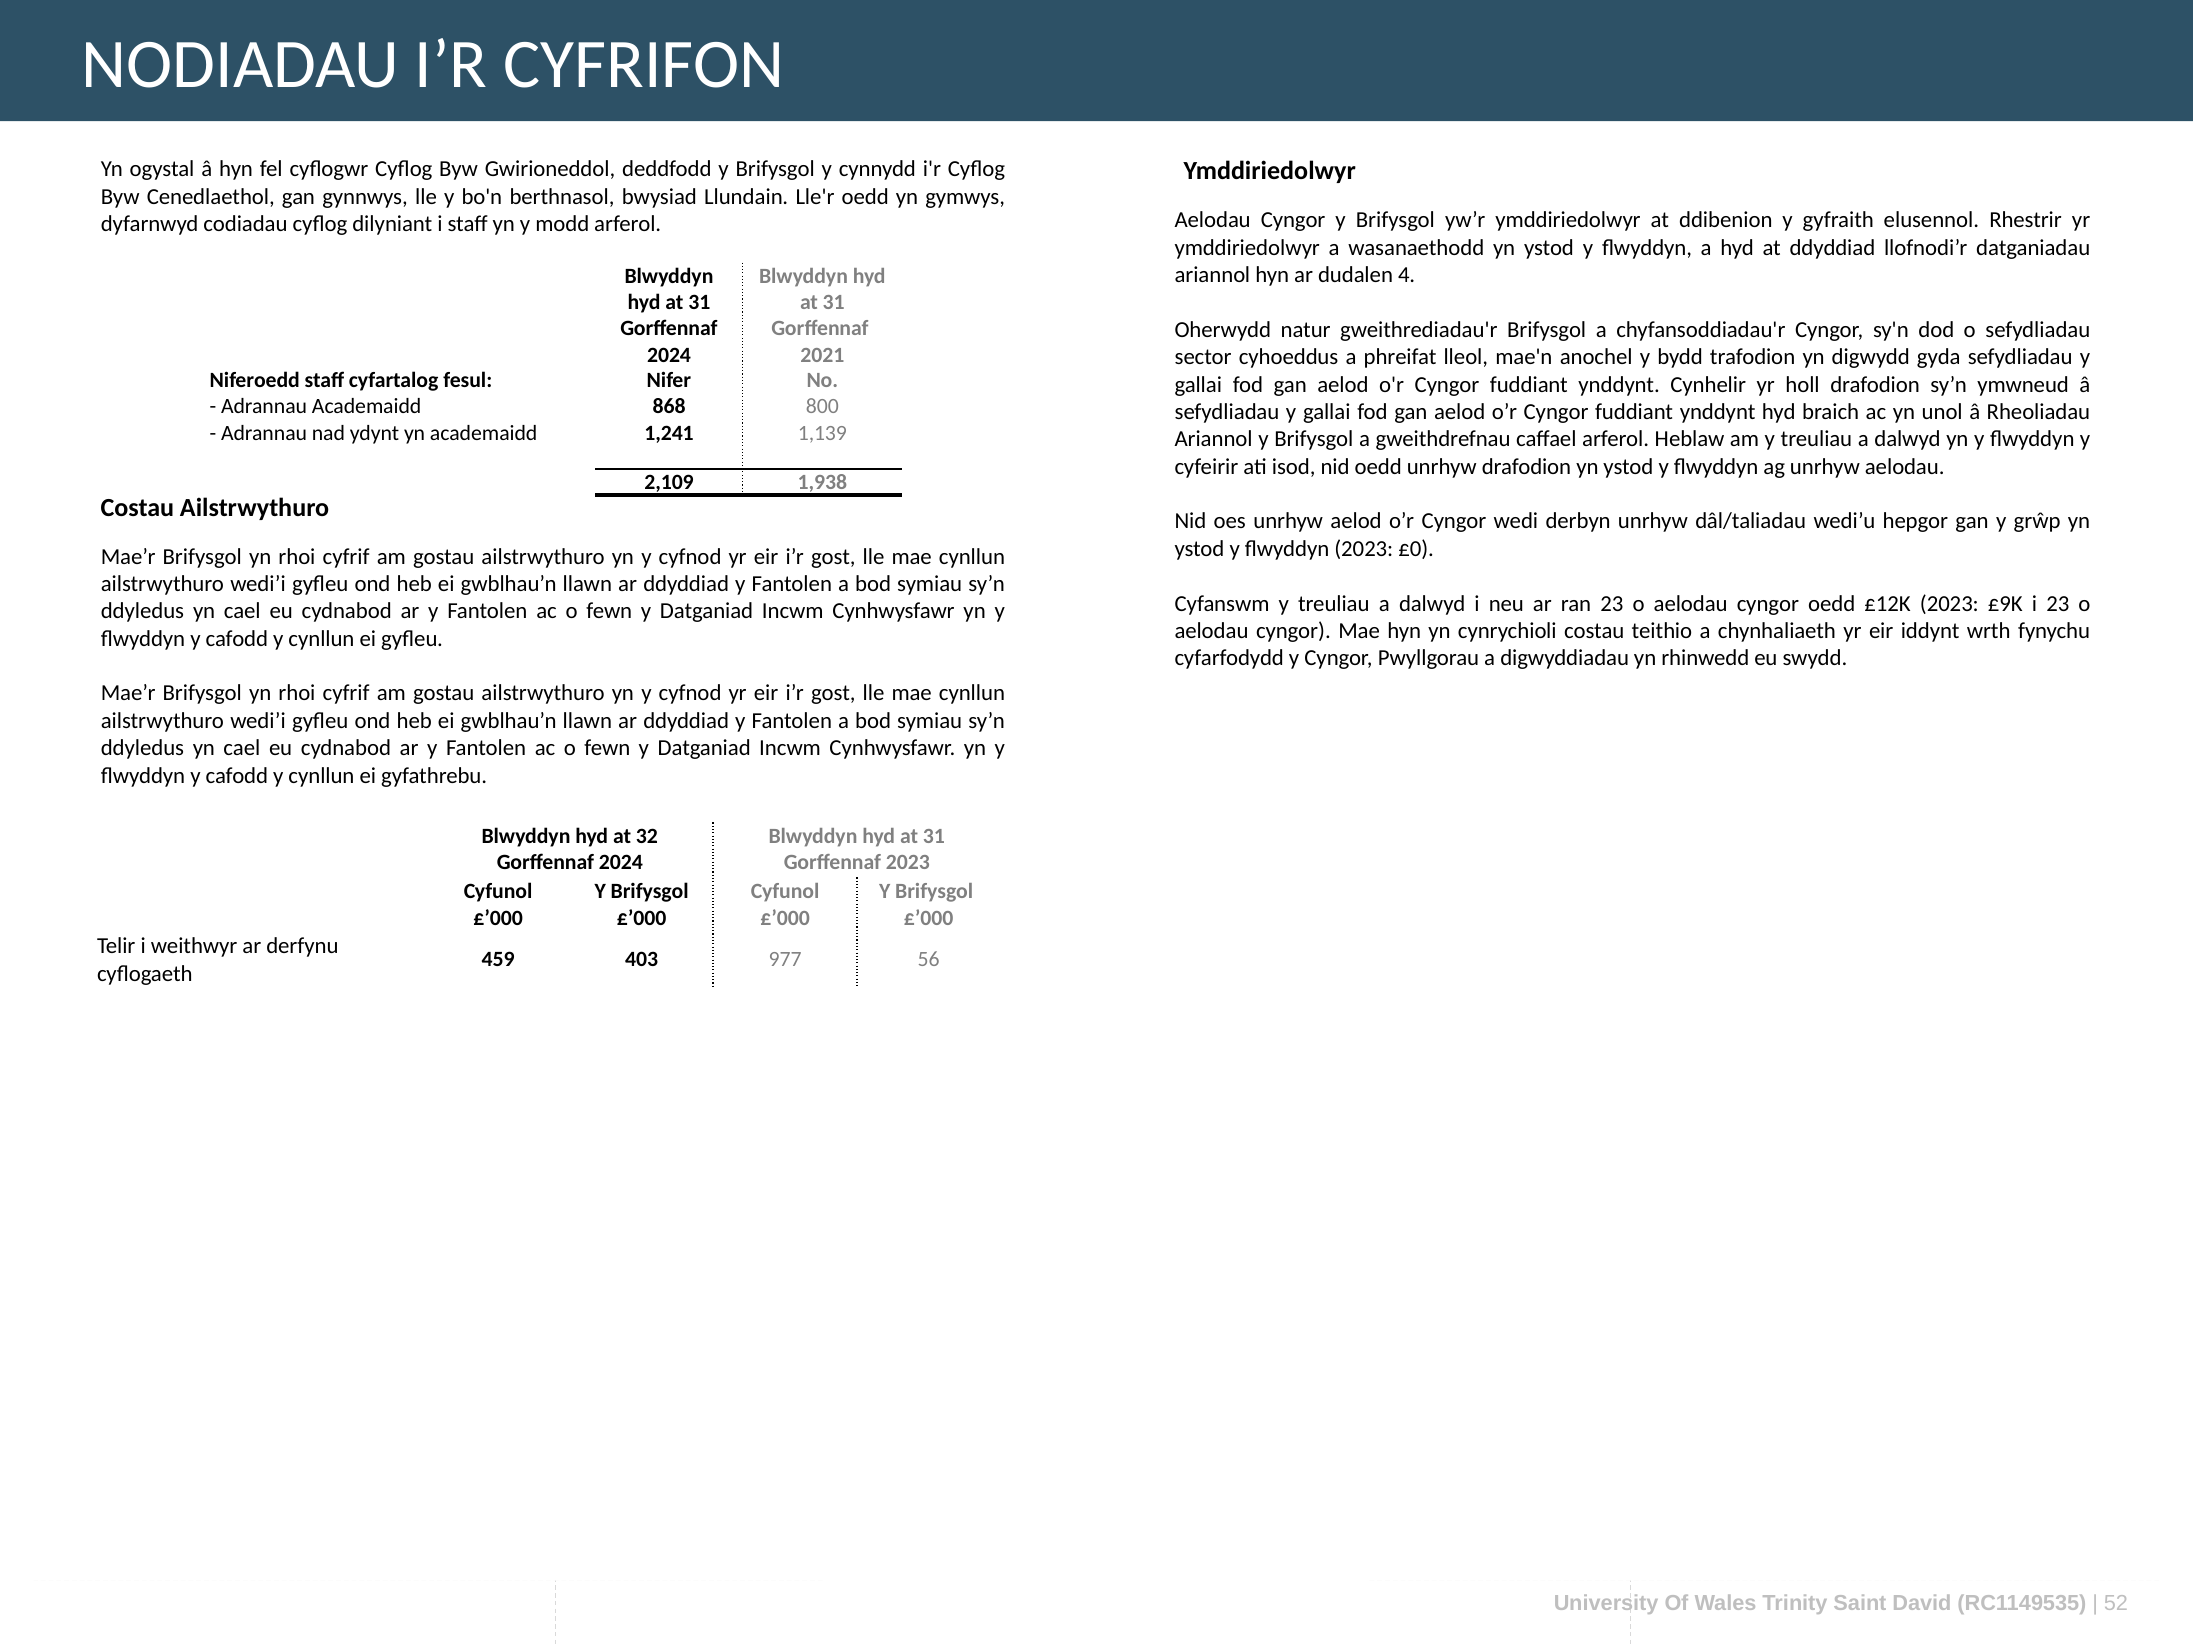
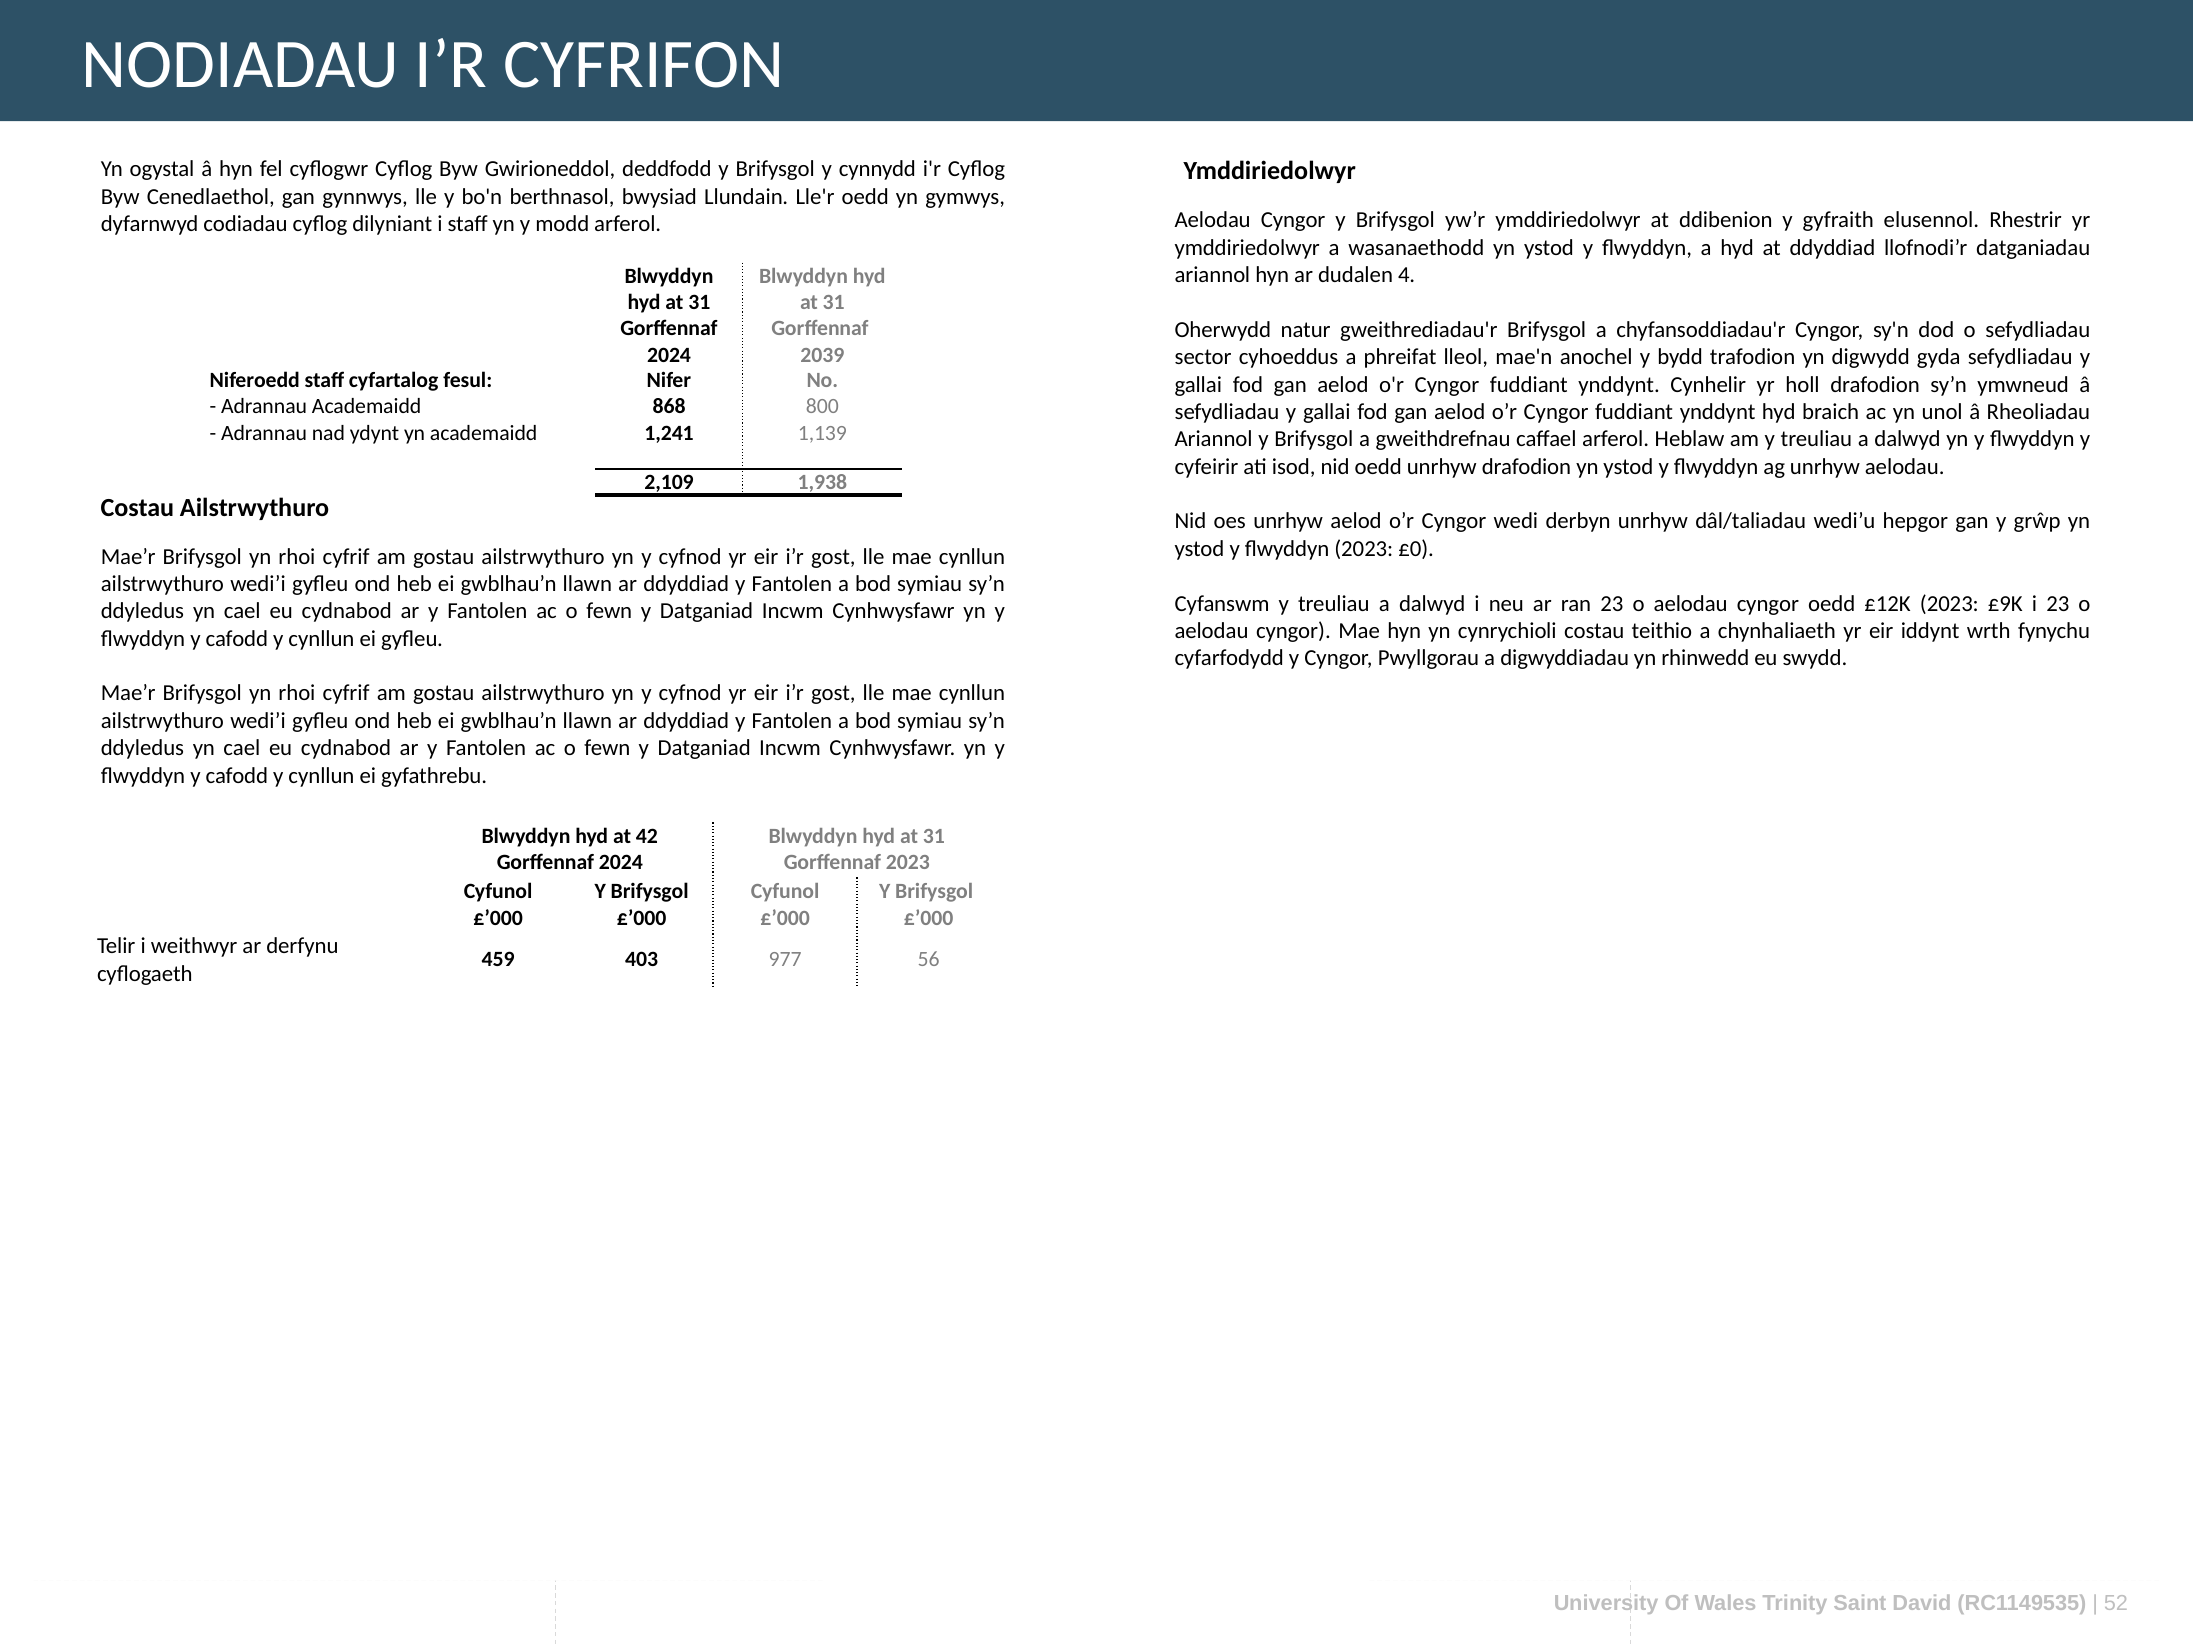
2021: 2021 -> 2039
32: 32 -> 42
